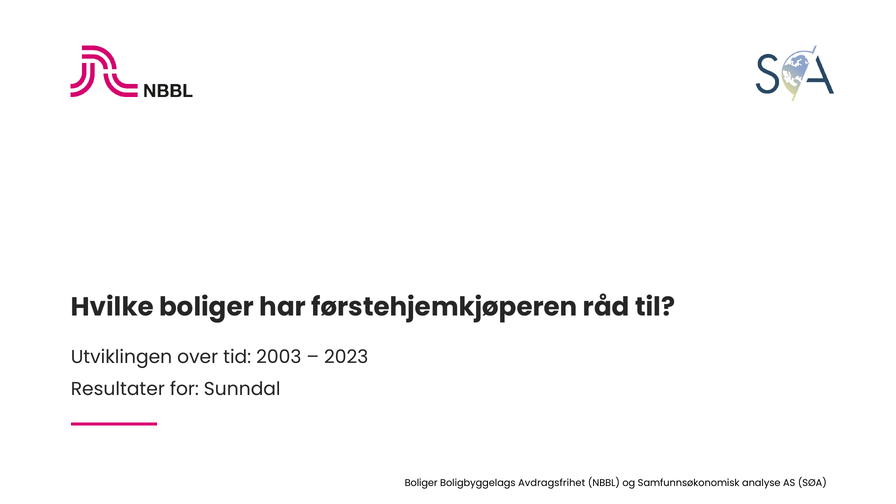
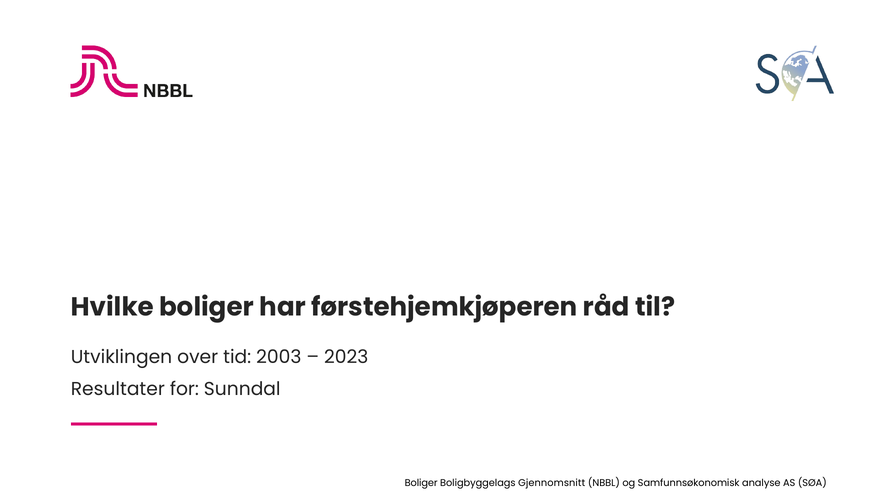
Avdragsfrihet: Avdragsfrihet -> Gjennomsnitt
